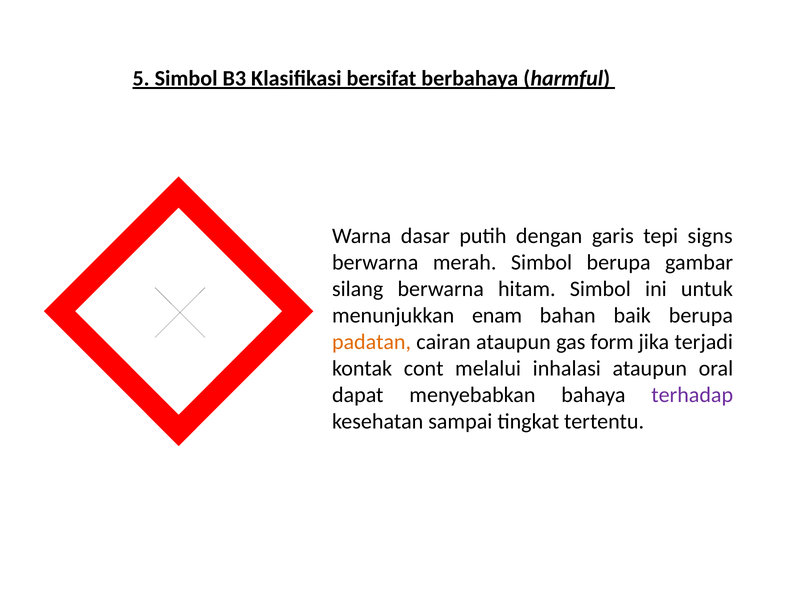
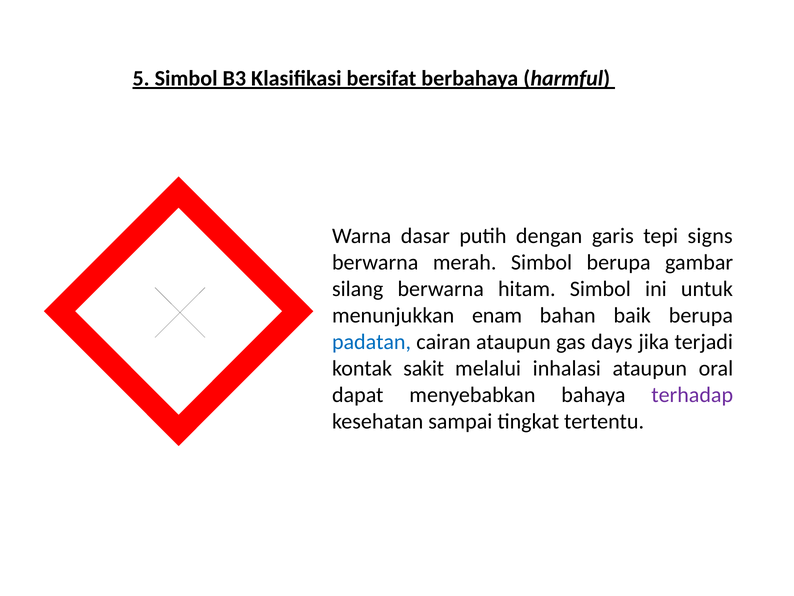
padatan colour: orange -> blue
form: form -> days
cont: cont -> sakit
